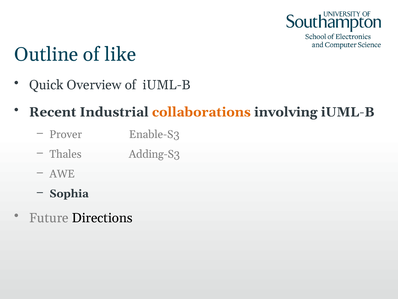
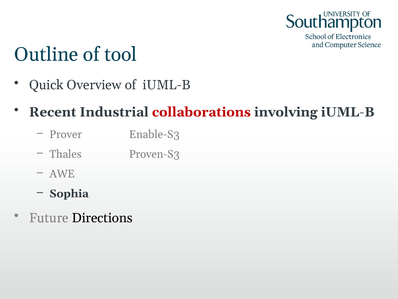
like: like -> tool
collaborations colour: orange -> red
Adding-S3: Adding-S3 -> Proven-S3
